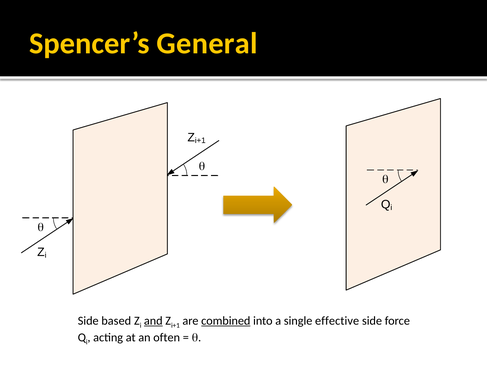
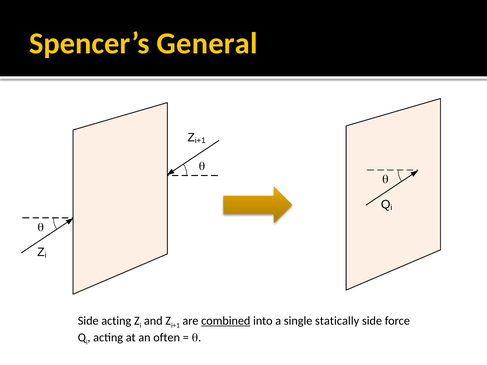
Side based: based -> acting
and underline: present -> none
effective: effective -> statically
